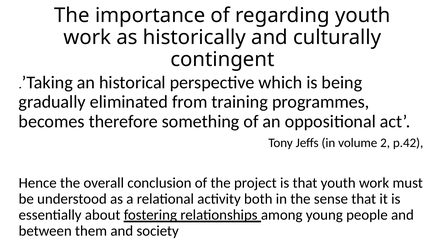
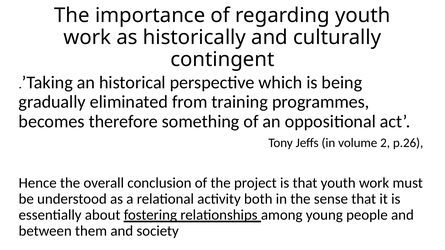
p.42: p.42 -> p.26
